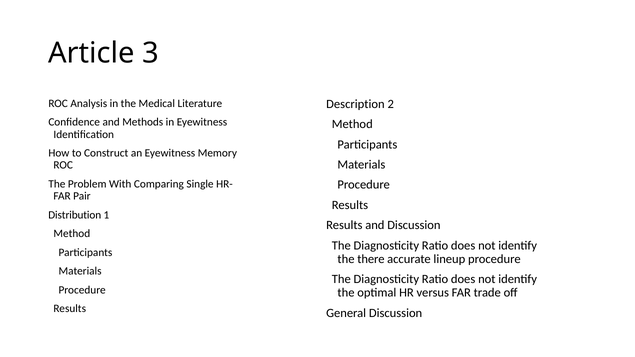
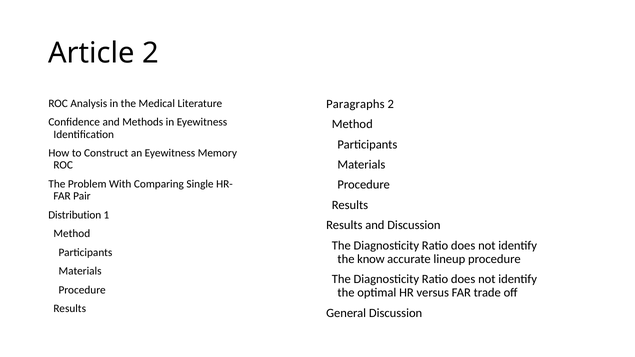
Article 3: 3 -> 2
Description: Description -> Paragraphs
there: there -> know
